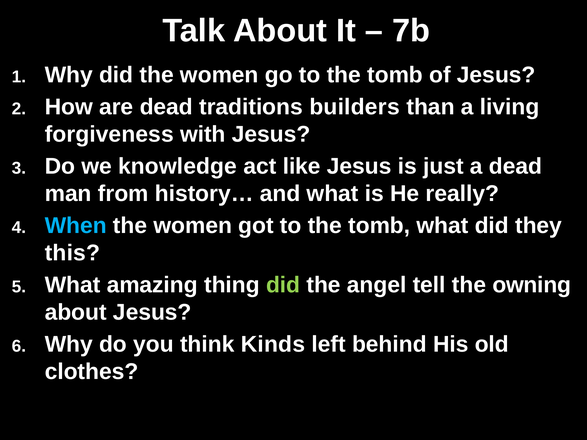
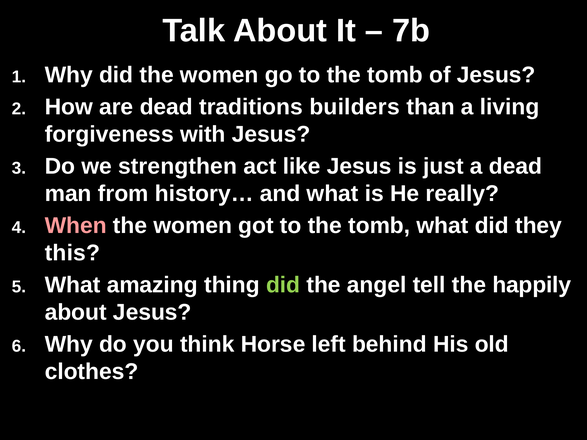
knowledge: knowledge -> strengthen
When colour: light blue -> pink
owning: owning -> happily
Kinds: Kinds -> Horse
